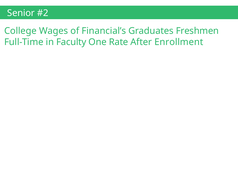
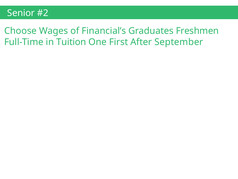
College: College -> Choose
Faculty: Faculty -> Tuition
Rate: Rate -> First
Enrollment: Enrollment -> September
